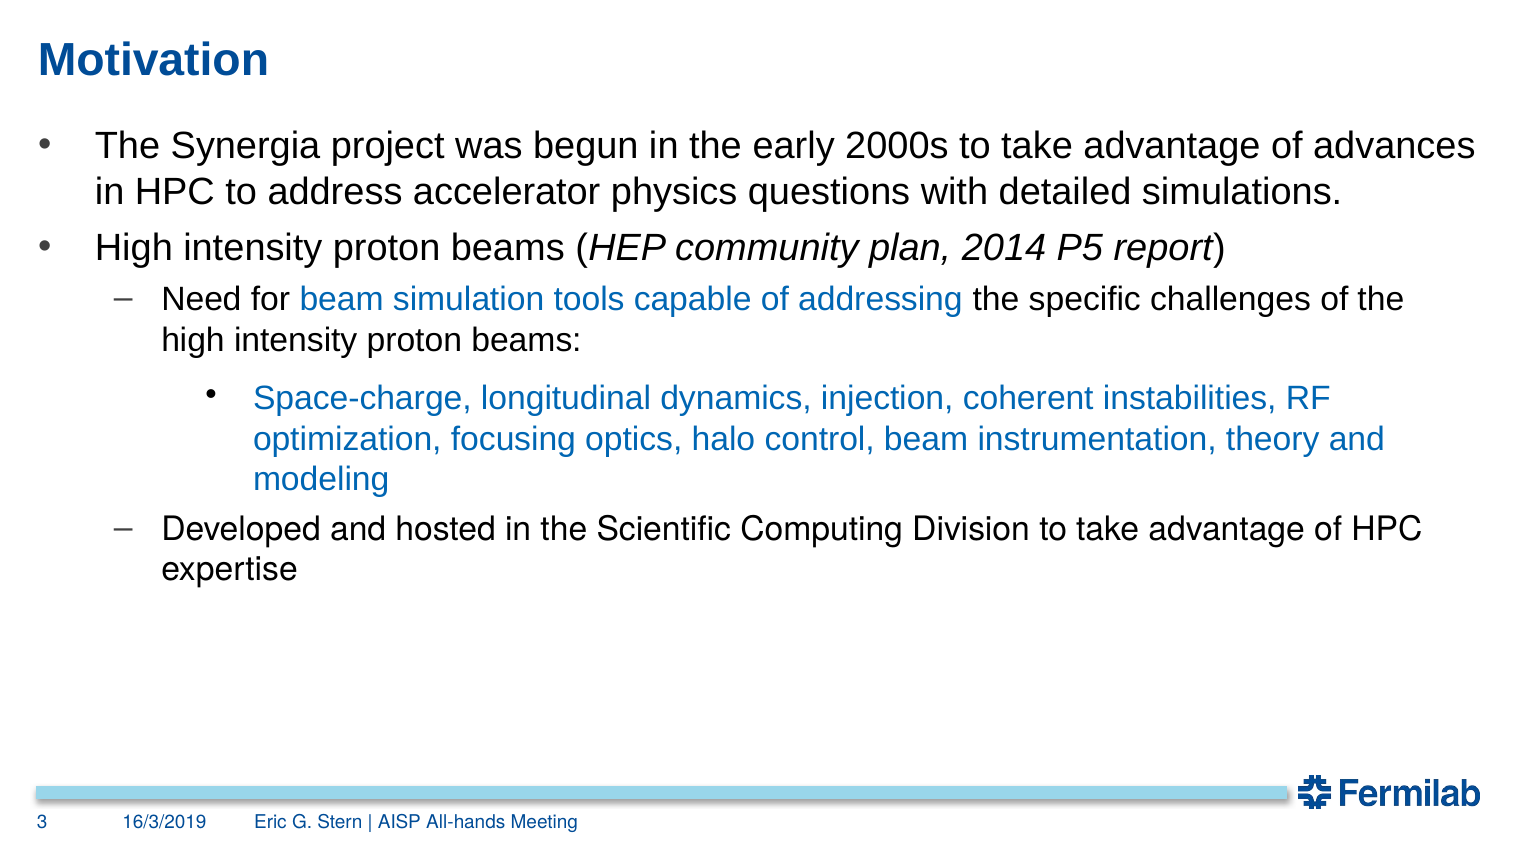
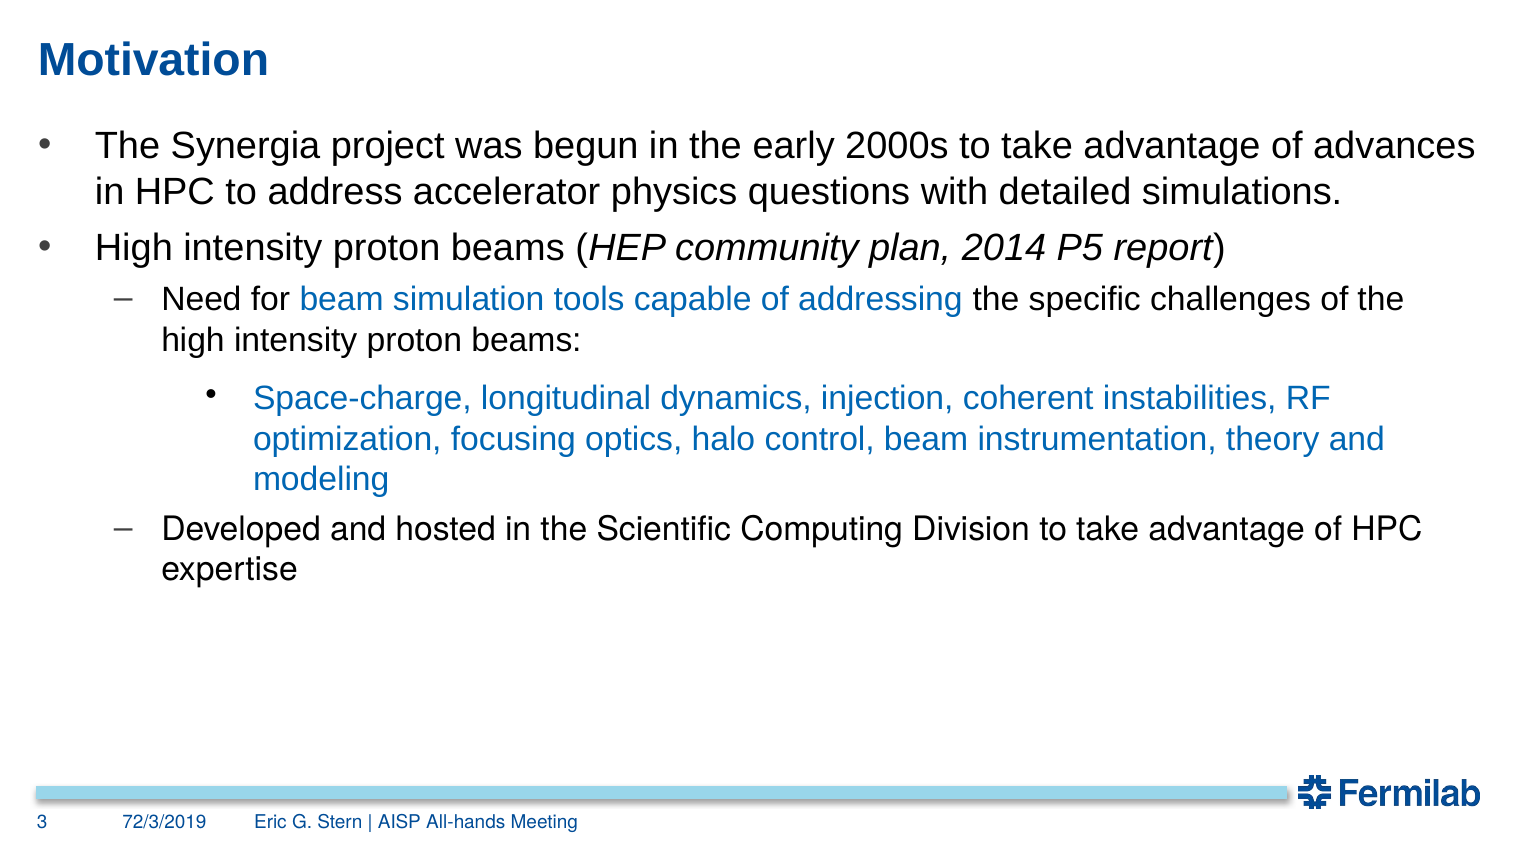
16/3/2019: 16/3/2019 -> 72/3/2019
